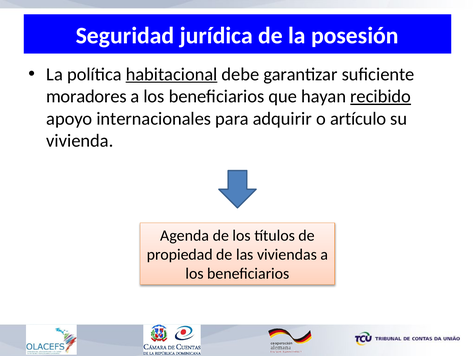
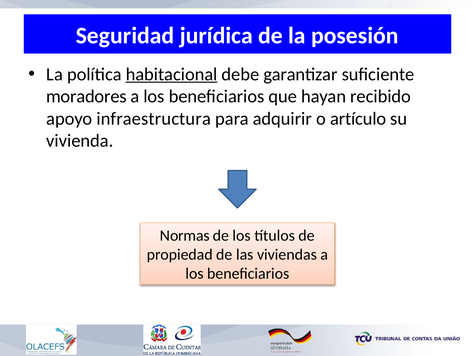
recibido underline: present -> none
internacionales: internacionales -> infraestructura
Agenda: Agenda -> Normas
